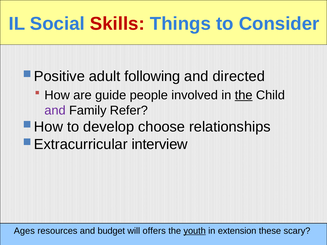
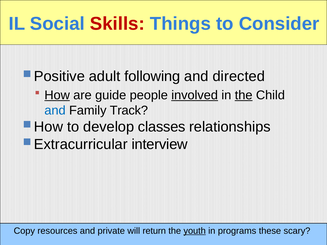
How underline: none -> present
involved underline: none -> present
and at (55, 111) colour: purple -> blue
Refer: Refer -> Track
choose: choose -> classes
Ages: Ages -> Copy
budget: budget -> private
offers: offers -> return
extension: extension -> programs
